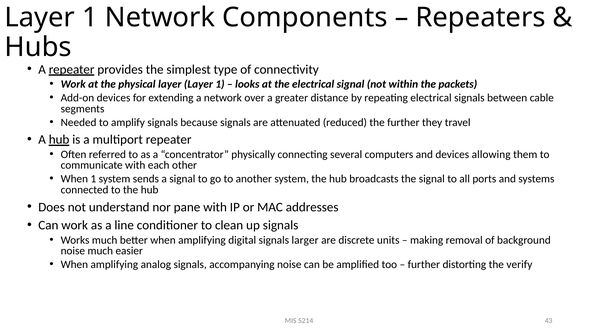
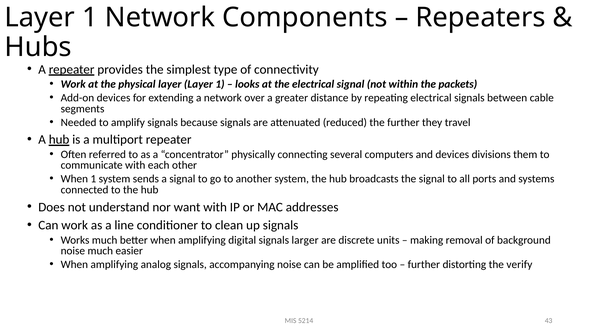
allowing: allowing -> divisions
pane: pane -> want
